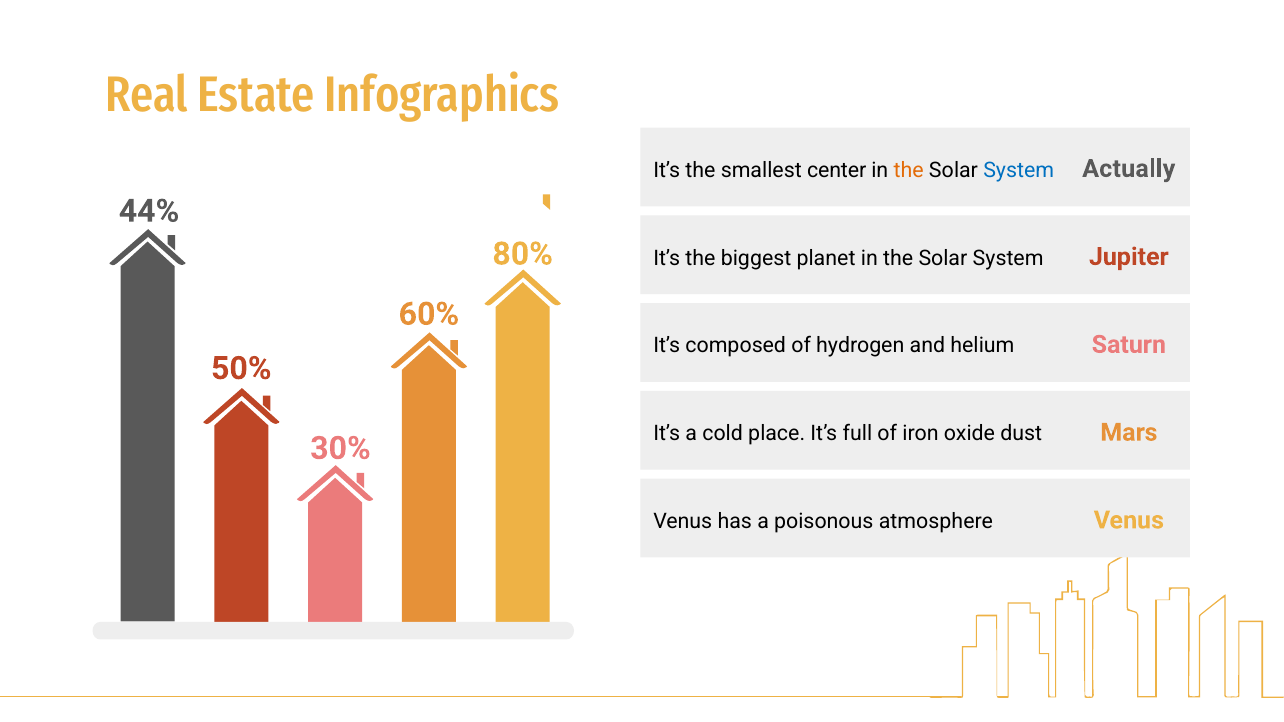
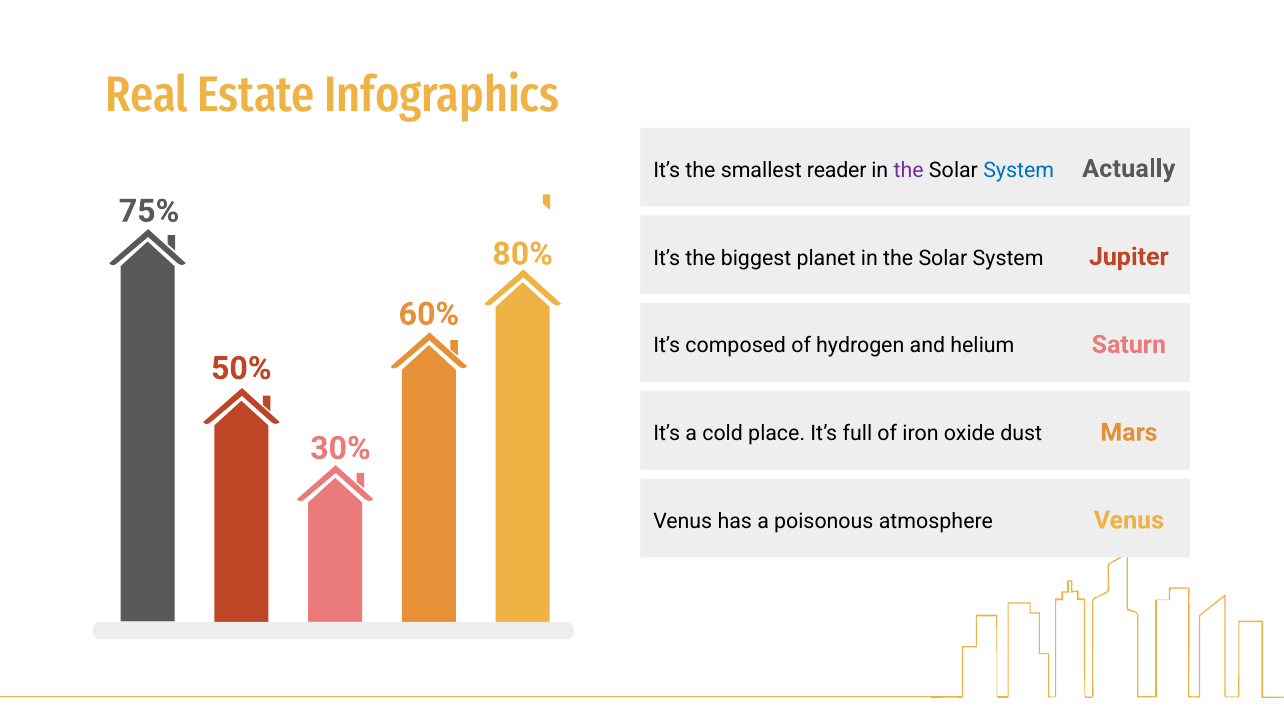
center: center -> reader
the at (909, 170) colour: orange -> purple
44%: 44% -> 75%
